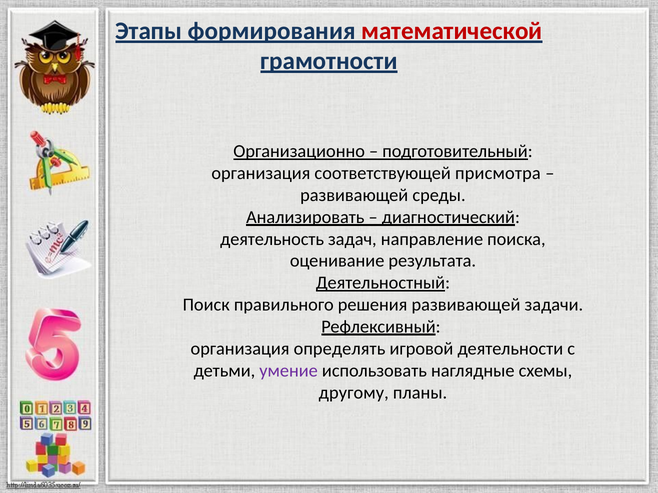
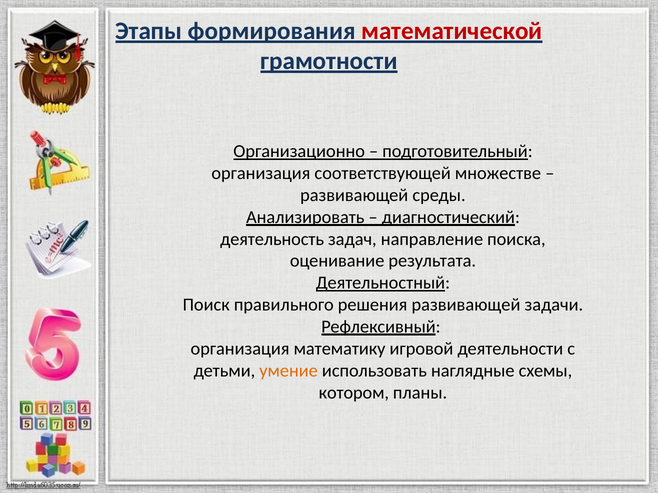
присмотра: присмотра -> множестве
определять: определять -> математику
умение colour: purple -> orange
другому: другому -> котором
